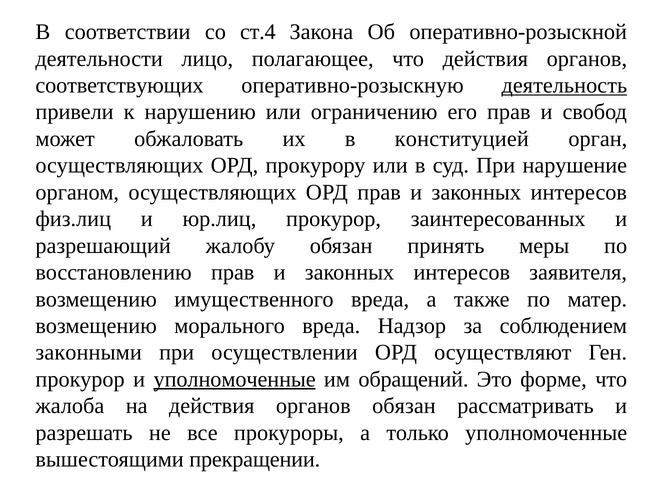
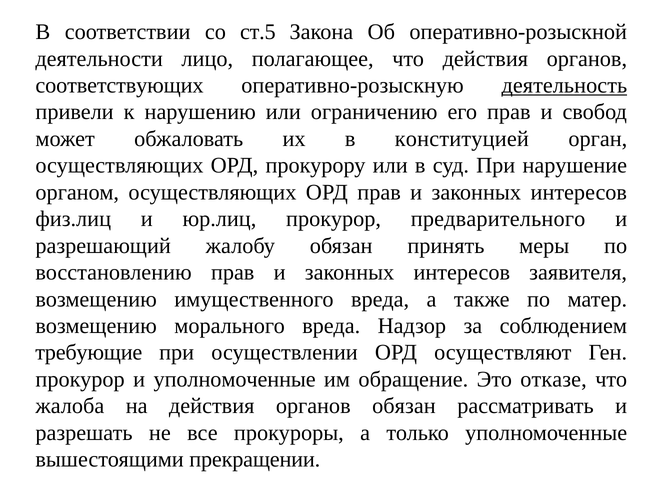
ст.4: ст.4 -> ст.5
заинтересованных: заинтересованных -> предварительного
законными: законными -> требующие
уполномоченные at (235, 379) underline: present -> none
обращений: обращений -> обращение
форме: форме -> отказе
